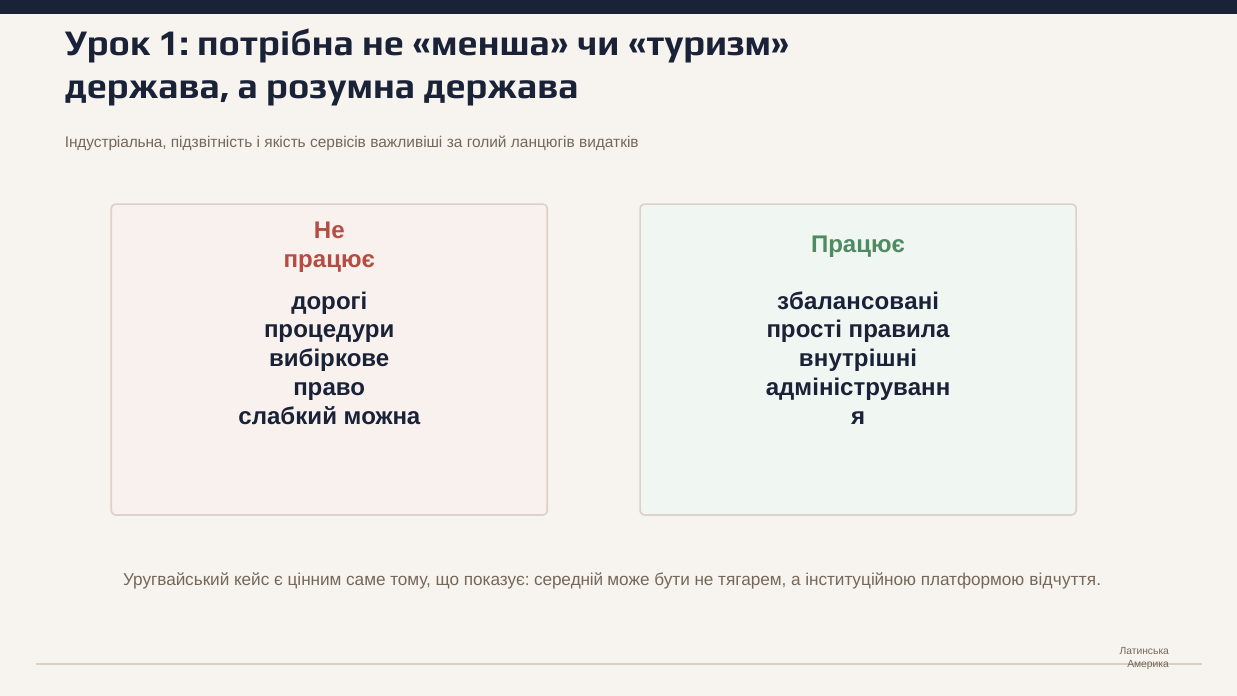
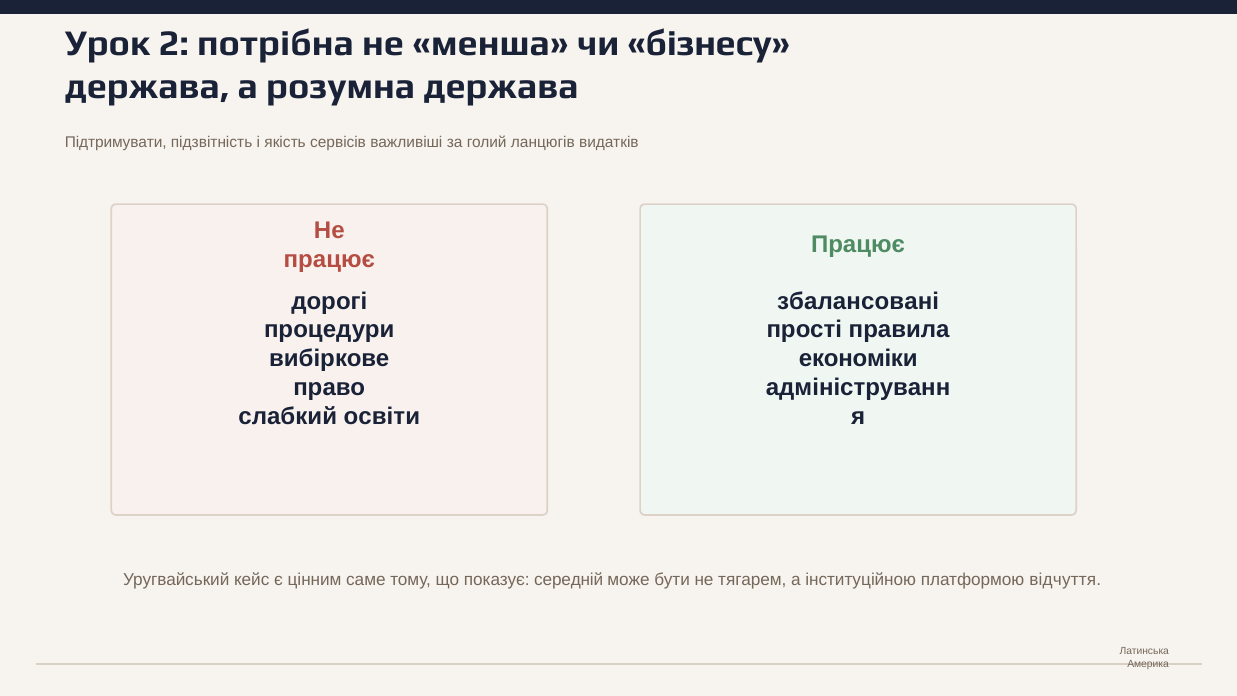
1: 1 -> 2
туризм: туризм -> бізнесу
Індустріальна: Індустріальна -> Підтримувати
внутрішні: внутрішні -> економіки
можна: можна -> освіти
